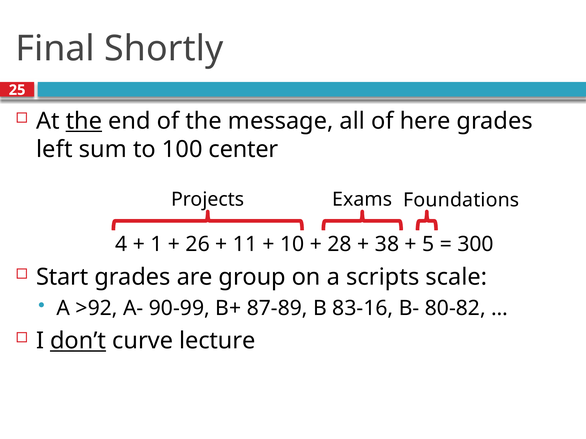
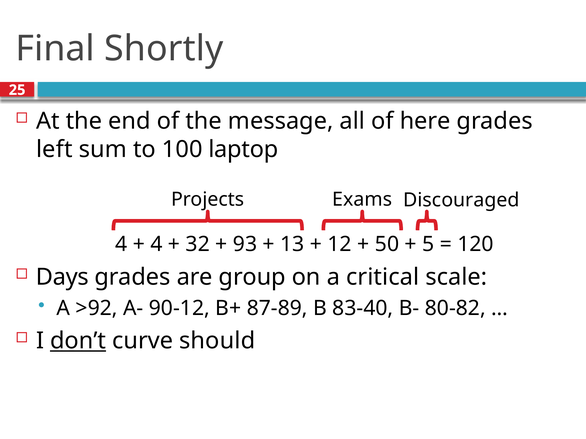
the at (84, 121) underline: present -> none
center: center -> laptop
Foundations: Foundations -> Discouraged
1 at (156, 245): 1 -> 4
26: 26 -> 32
11: 11 -> 93
10: 10 -> 13
28: 28 -> 12
38: 38 -> 50
300: 300 -> 120
Start: Start -> Days
scripts: scripts -> critical
90-99: 90-99 -> 90-12
83-16: 83-16 -> 83-40
lecture: lecture -> should
